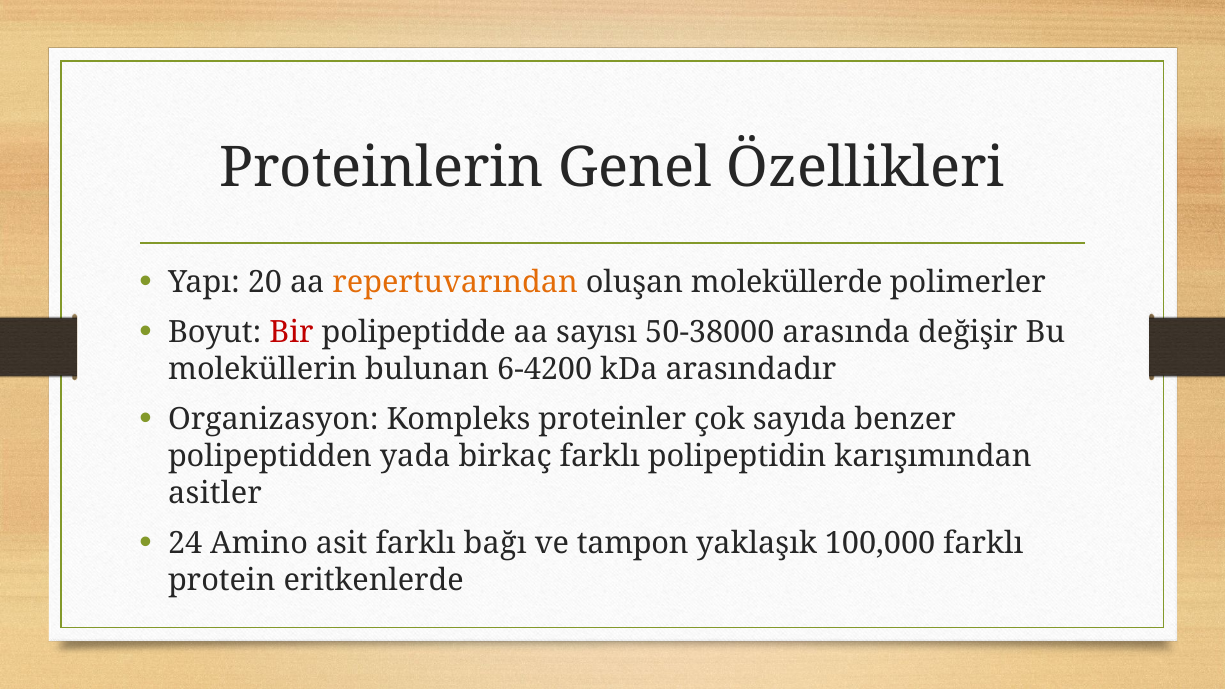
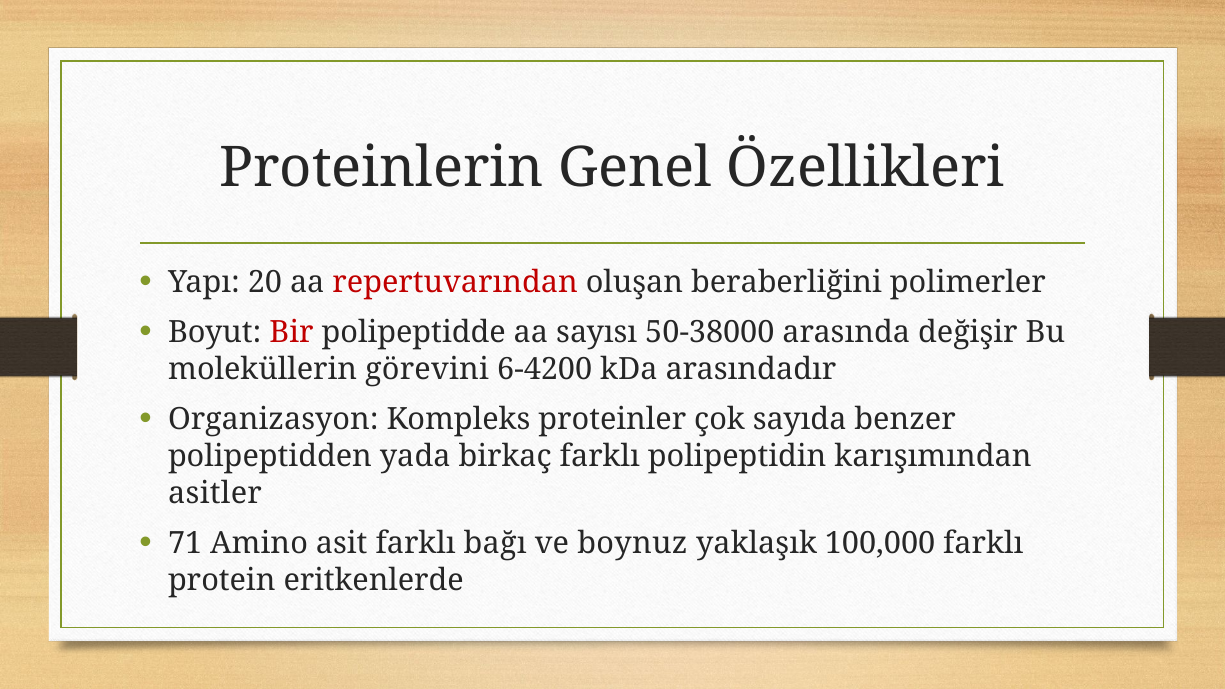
repertuvarından colour: orange -> red
moleküllerde: moleküllerde -> beraberliğini
bulunan: bulunan -> görevini
24: 24 -> 71
tampon: tampon -> boynuz
